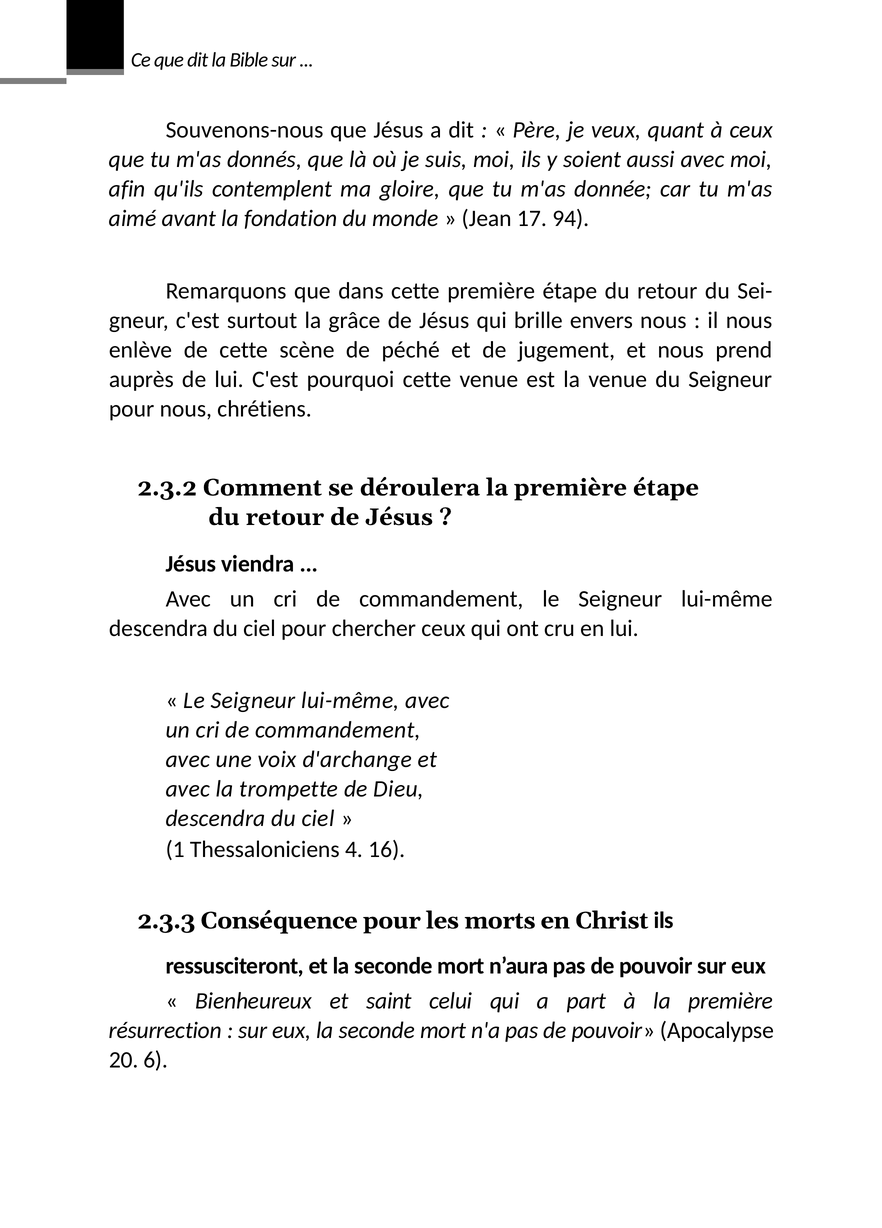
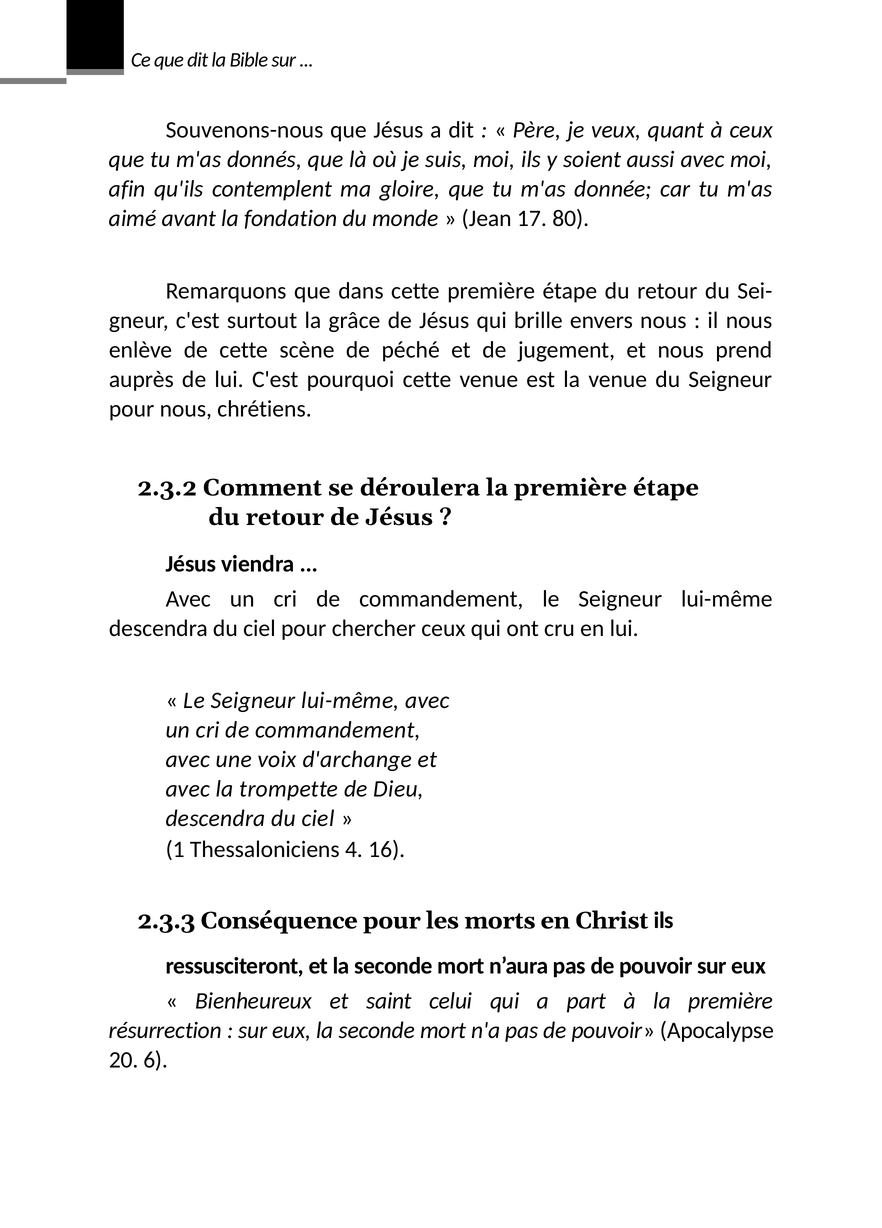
94: 94 -> 80
